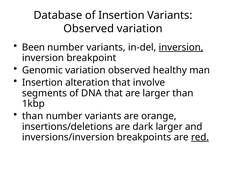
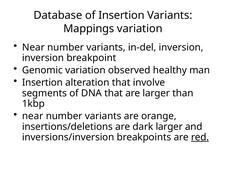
Observed at (89, 28): Observed -> Mappings
Been at (33, 47): Been -> Near
inversion at (181, 47) underline: present -> none
than at (33, 116): than -> near
